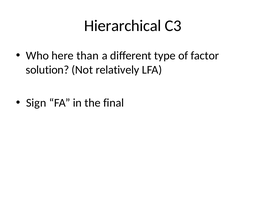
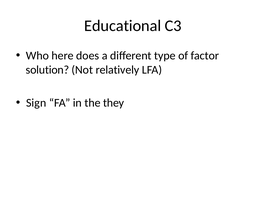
Hierarchical: Hierarchical -> Educational
than: than -> does
final: final -> they
